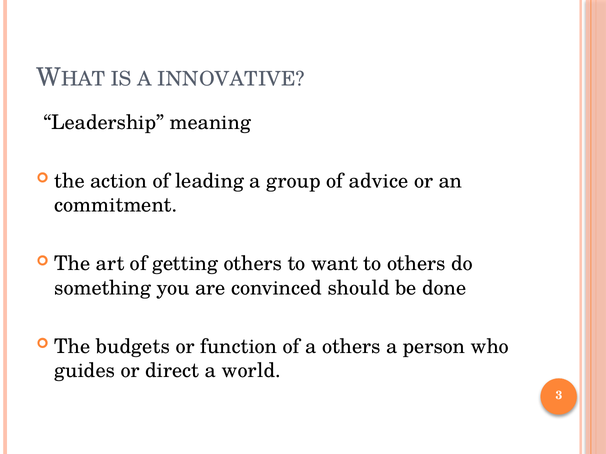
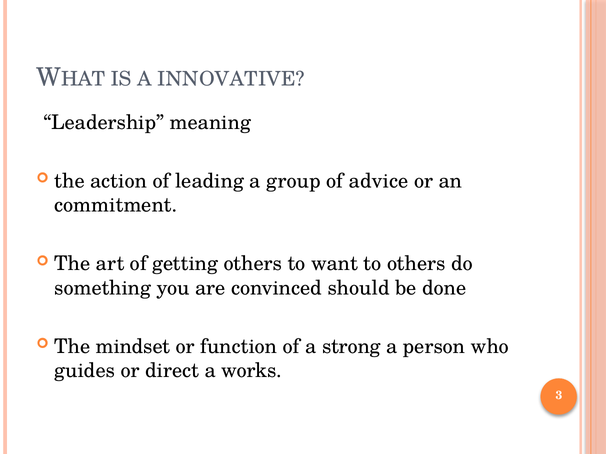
budgets: budgets -> mindset
a others: others -> strong
world: world -> works
